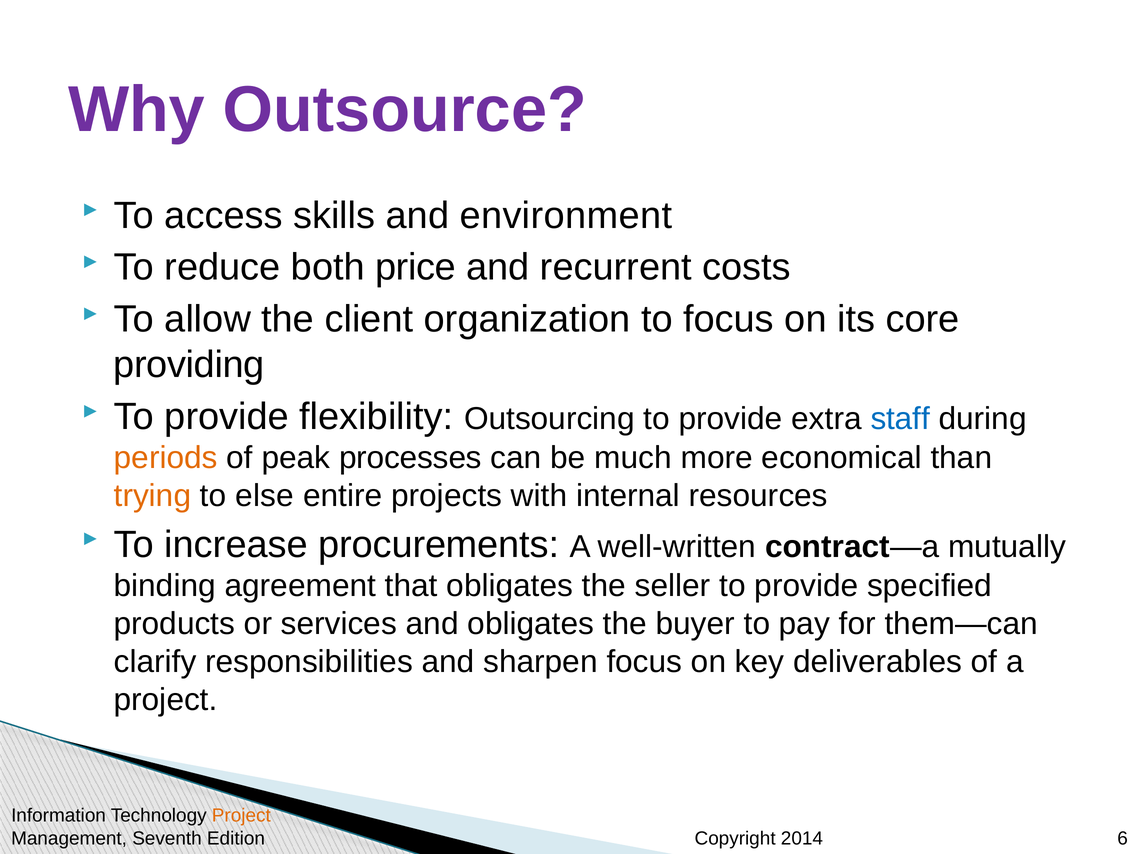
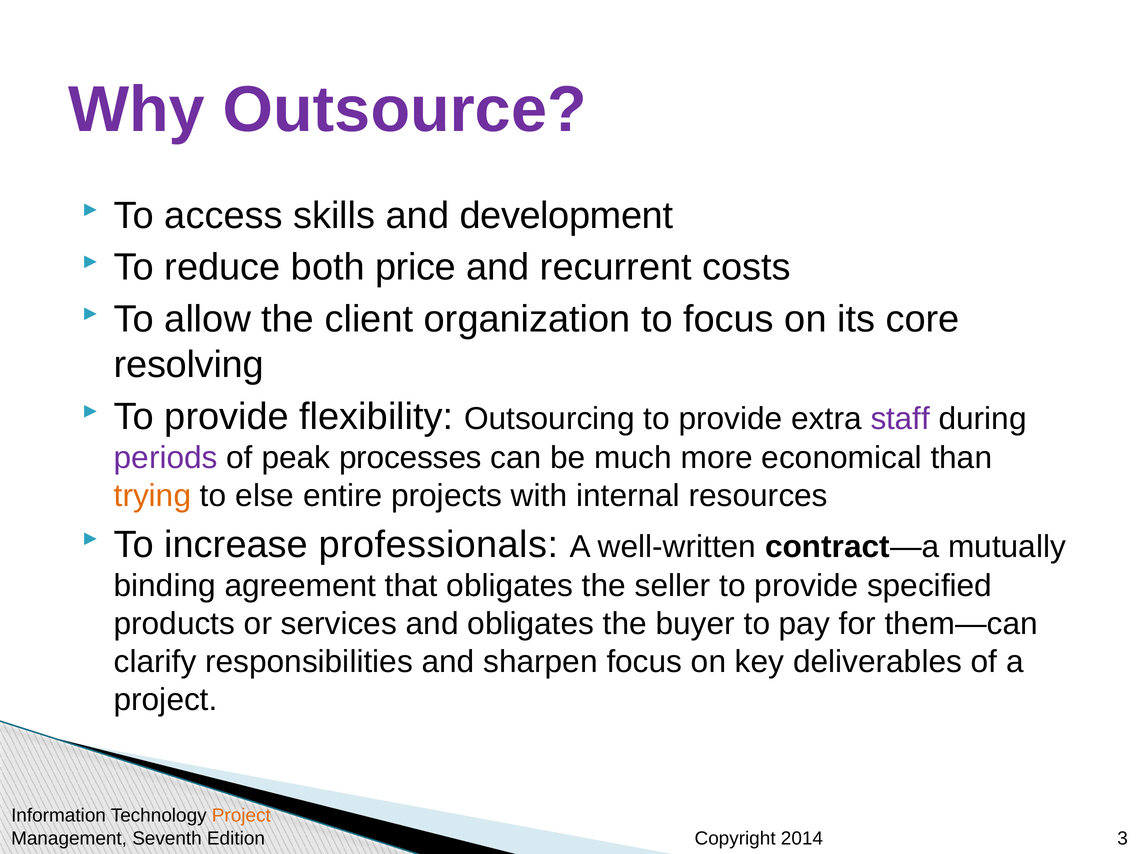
environment: environment -> development
providing: providing -> resolving
staff colour: blue -> purple
periods colour: orange -> purple
procurements: procurements -> professionals
6: 6 -> 3
